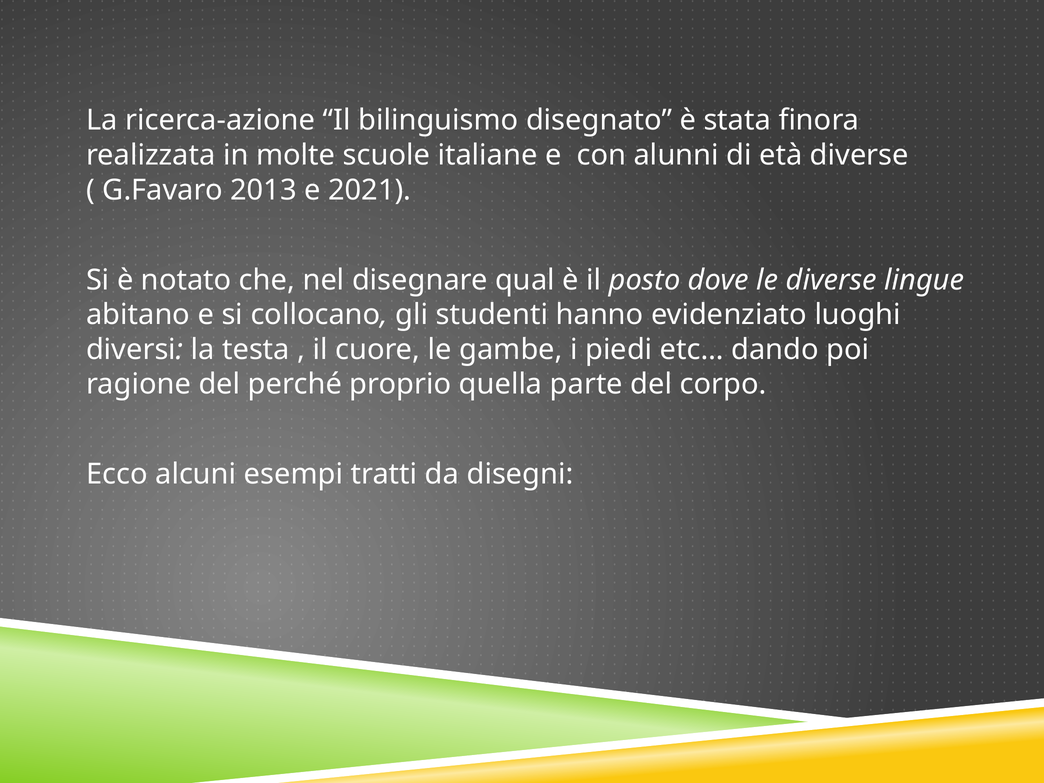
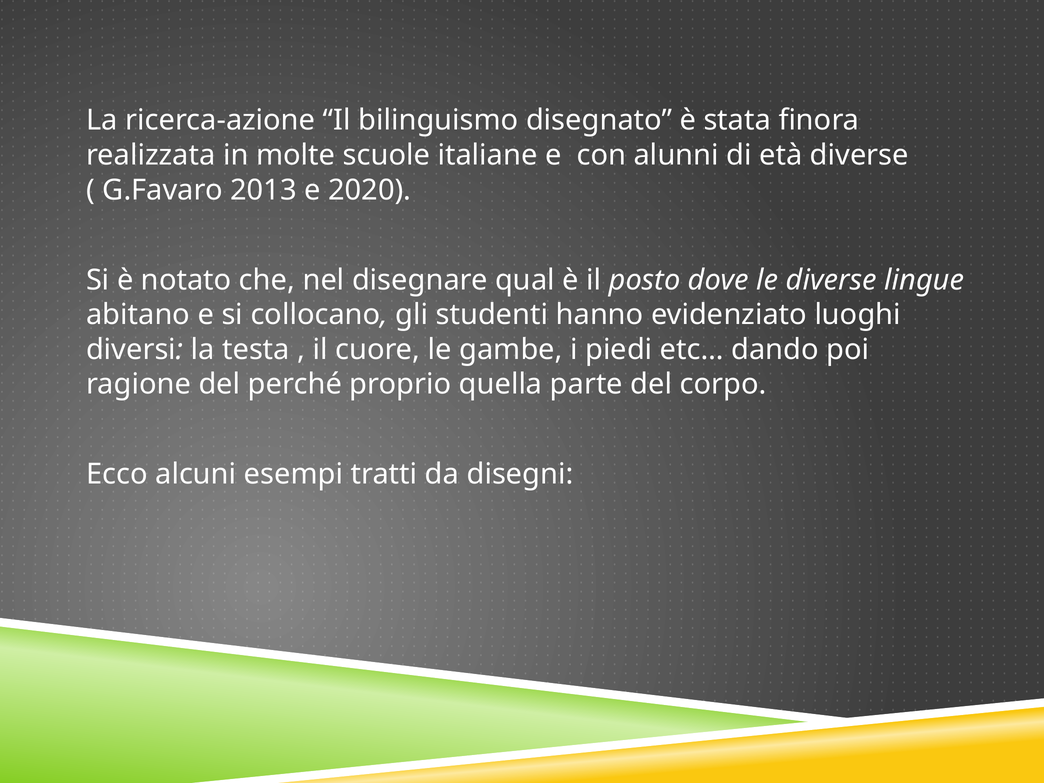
2021: 2021 -> 2020
